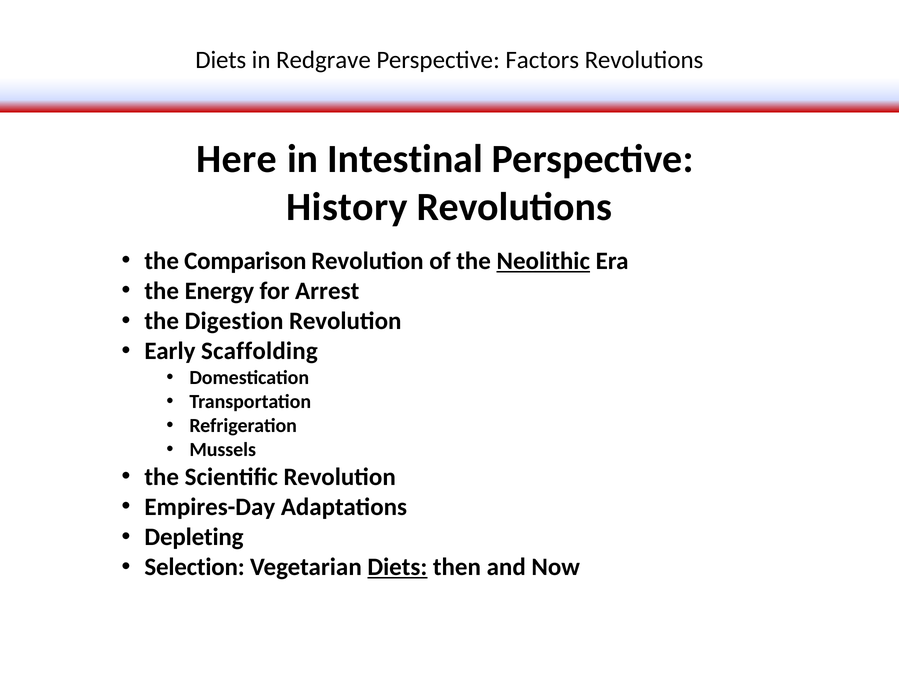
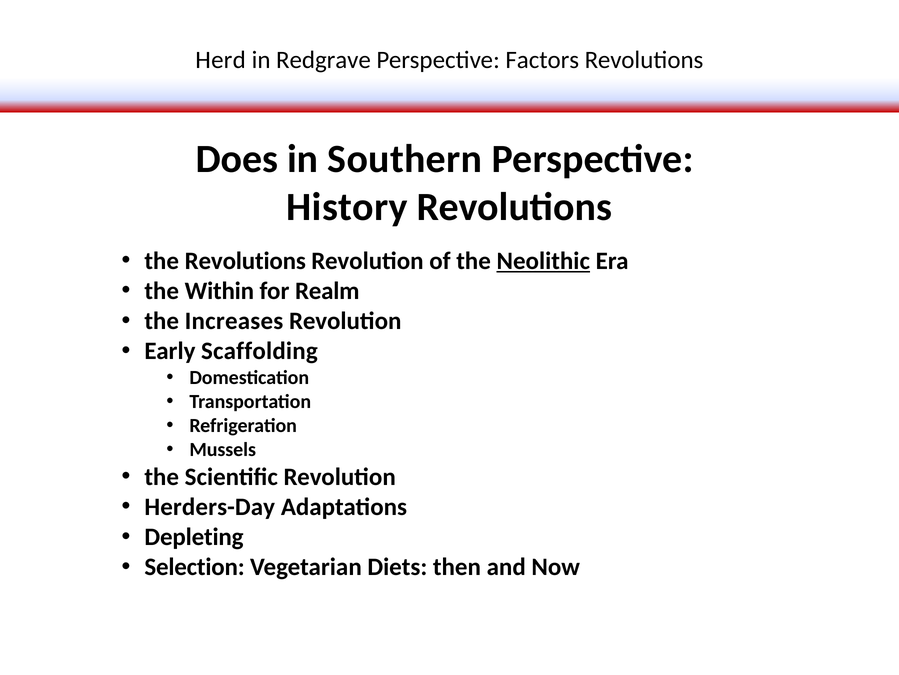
Diets at (221, 60): Diets -> Herd
Here: Here -> Does
Intestinal: Intestinal -> Southern
the Comparison: Comparison -> Revolutions
Energy: Energy -> Within
Arrest: Arrest -> Realm
Digestion: Digestion -> Increases
Empires-Day: Empires-Day -> Herders-Day
Diets at (397, 567) underline: present -> none
